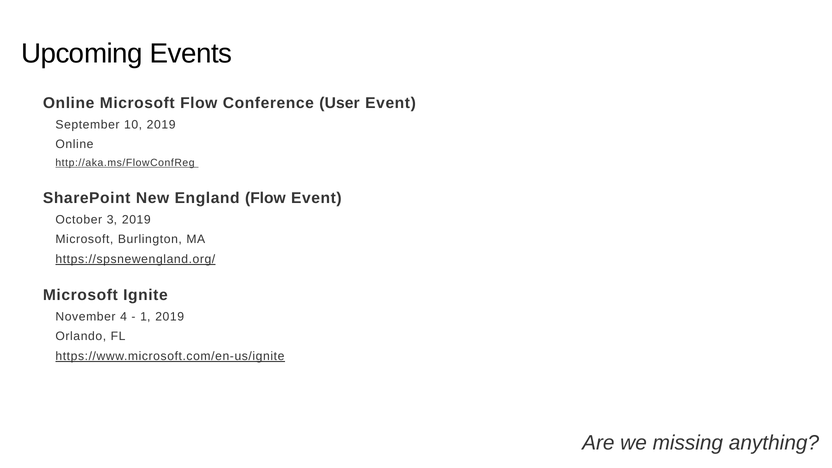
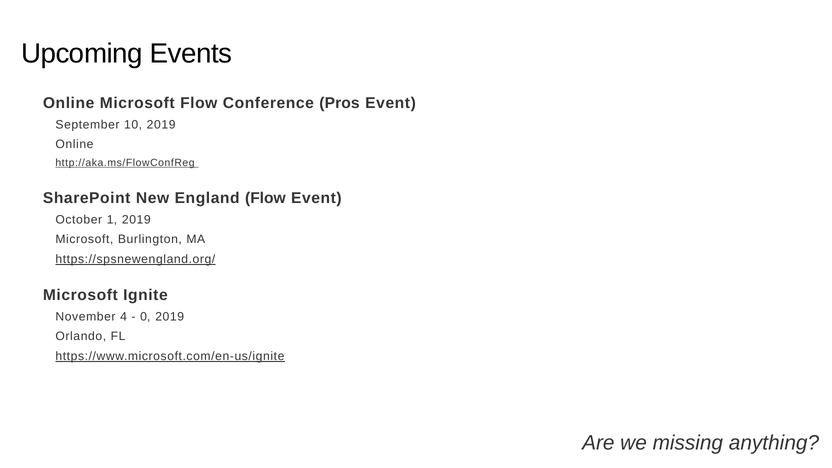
User: User -> Pros
3: 3 -> 1
1: 1 -> 0
